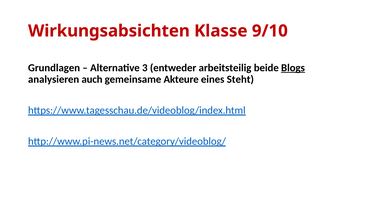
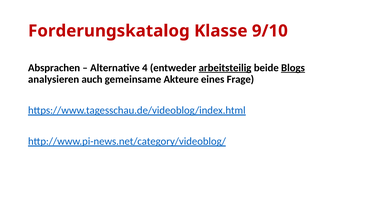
Wirkungsabsichten: Wirkungsabsichten -> Forderungskatalog
Grundlagen: Grundlagen -> Absprachen
3: 3 -> 4
arbeitsteilig underline: none -> present
Steht: Steht -> Frage
